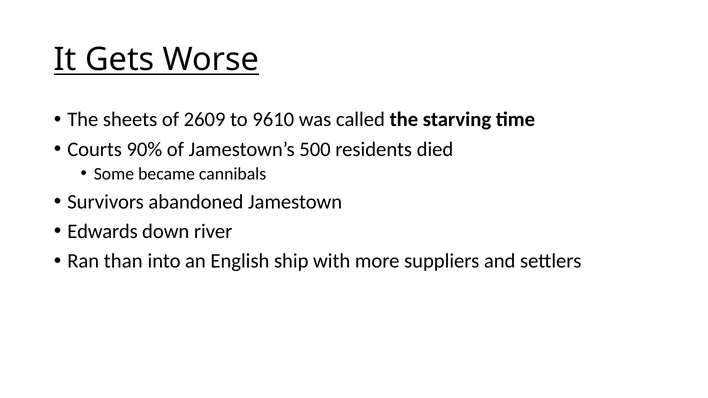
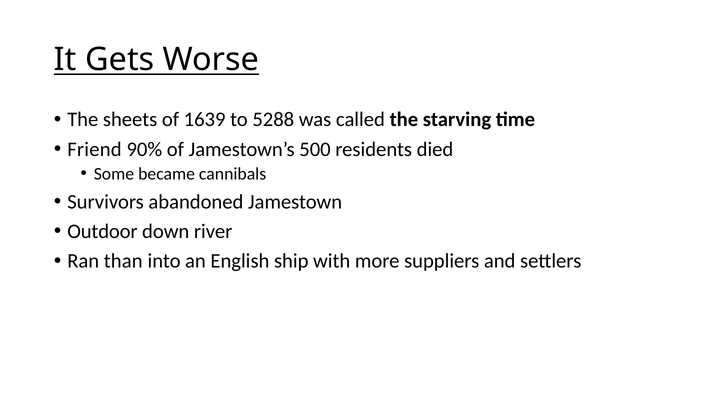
2609: 2609 -> 1639
9610: 9610 -> 5288
Courts: Courts -> Friend
Edwards: Edwards -> Outdoor
